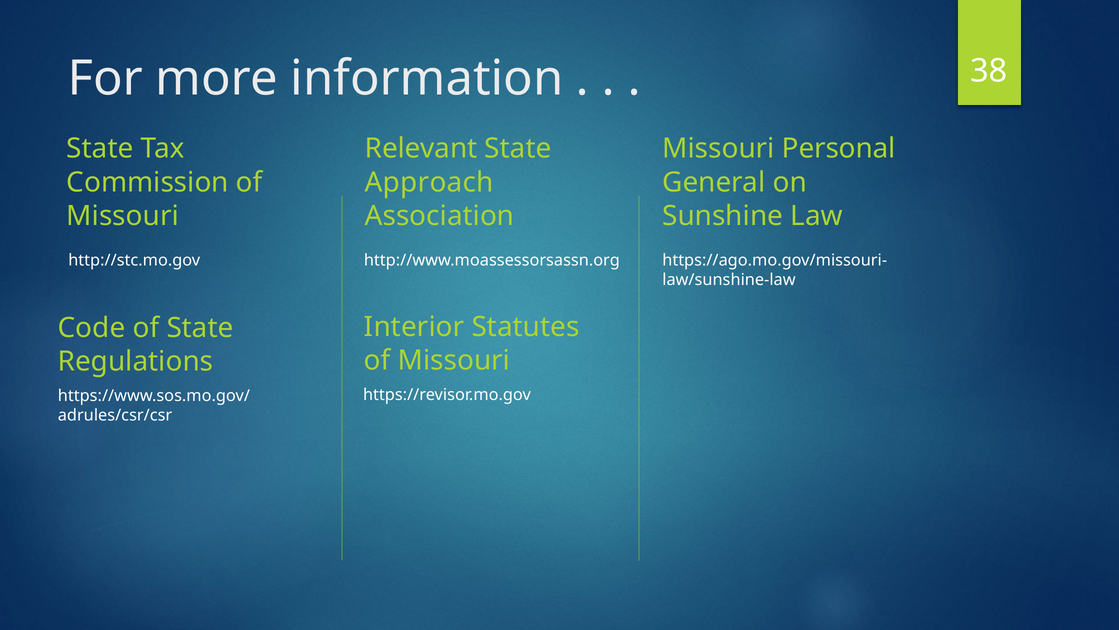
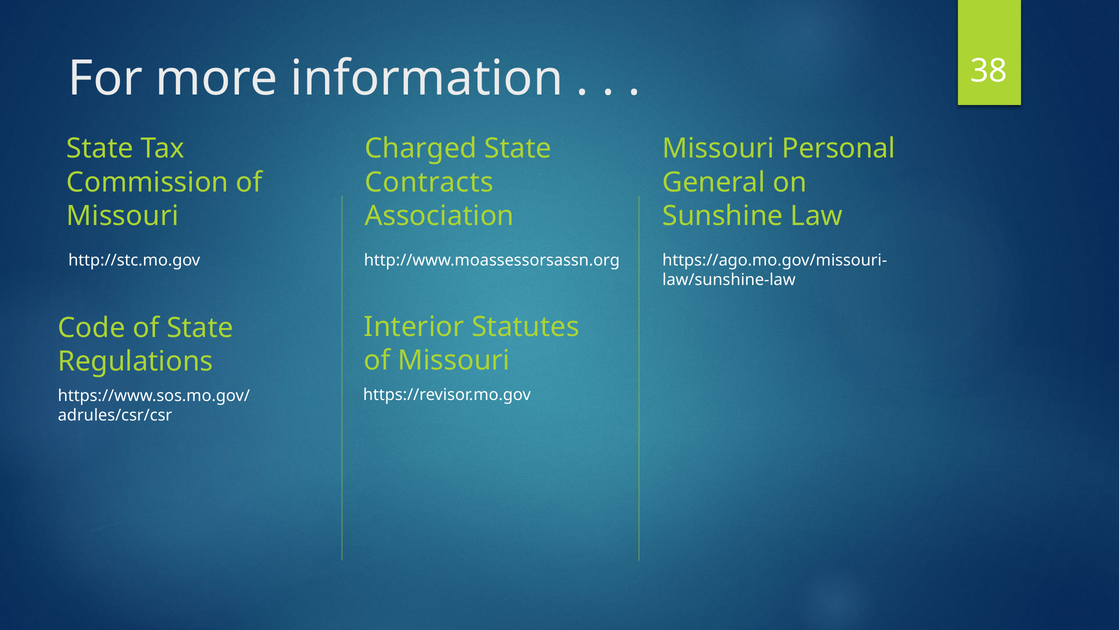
Relevant: Relevant -> Charged
Approach: Approach -> Contracts
